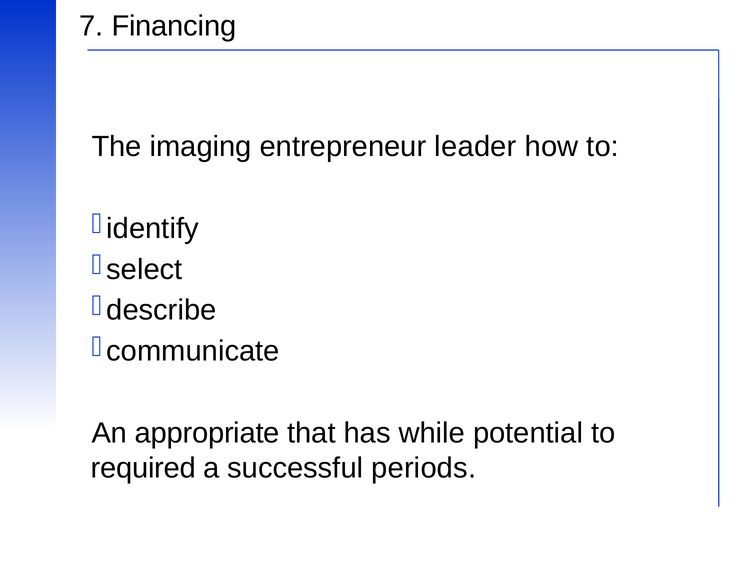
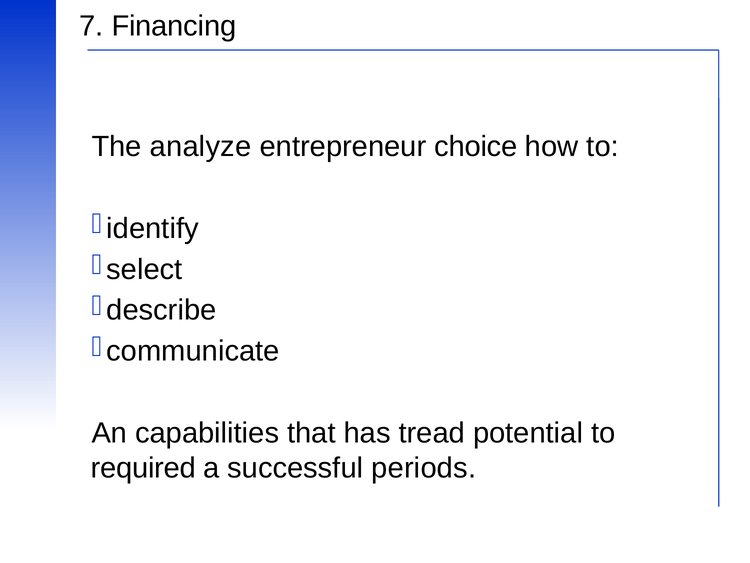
imaging: imaging -> analyze
leader: leader -> choice
appropriate: appropriate -> capabilities
while: while -> tread
